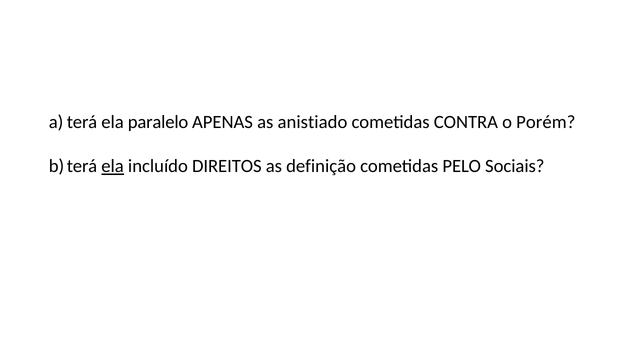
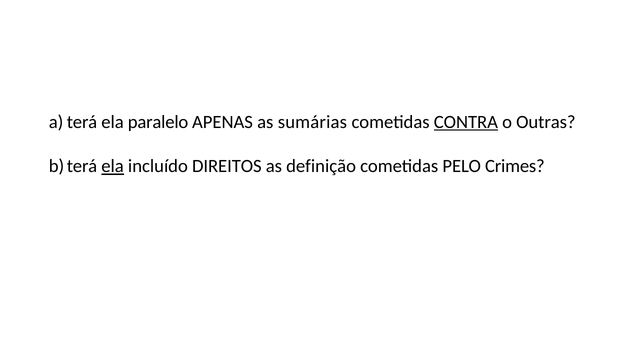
anistiado: anistiado -> sumárias
CONTRA underline: none -> present
Porém: Porém -> Outras
Sociais: Sociais -> Crimes
